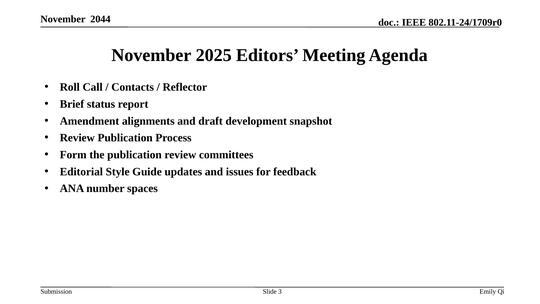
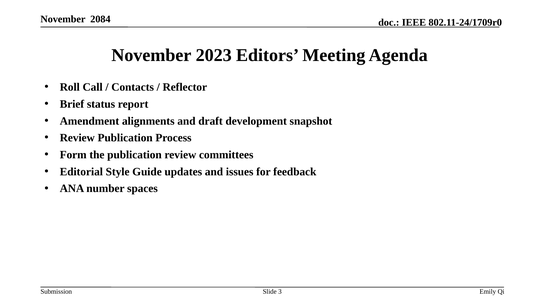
2044: 2044 -> 2084
2025: 2025 -> 2023
